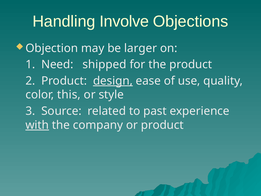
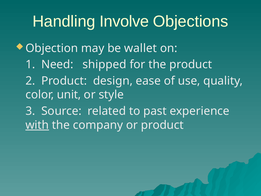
larger: larger -> wallet
design underline: present -> none
this: this -> unit
